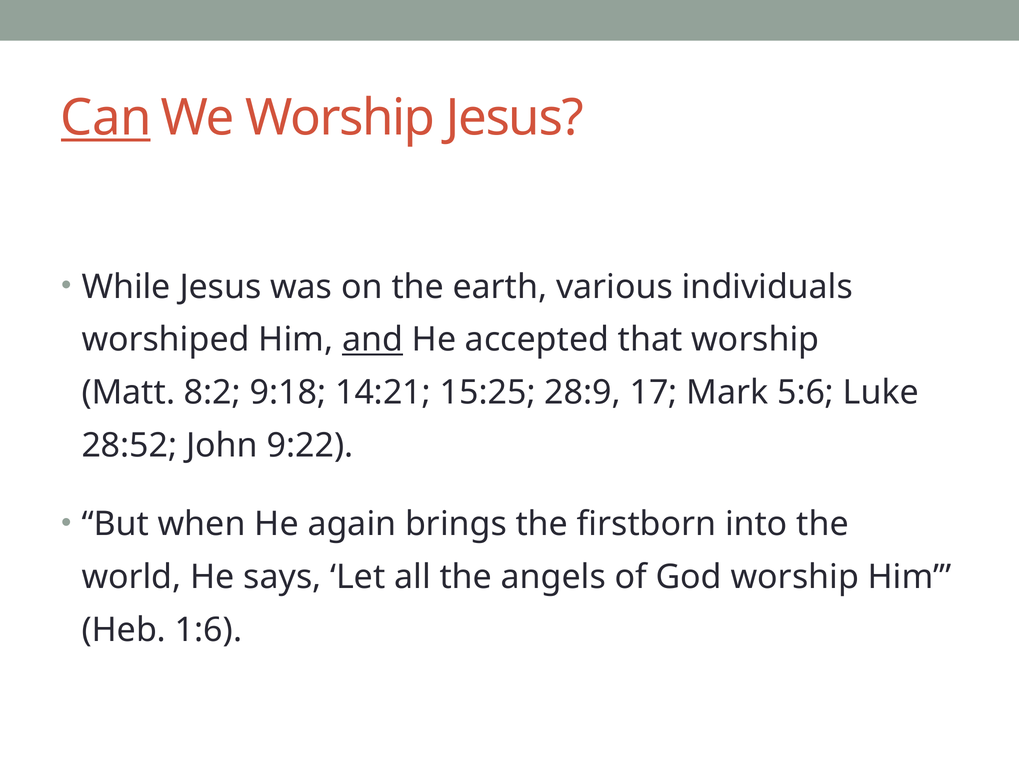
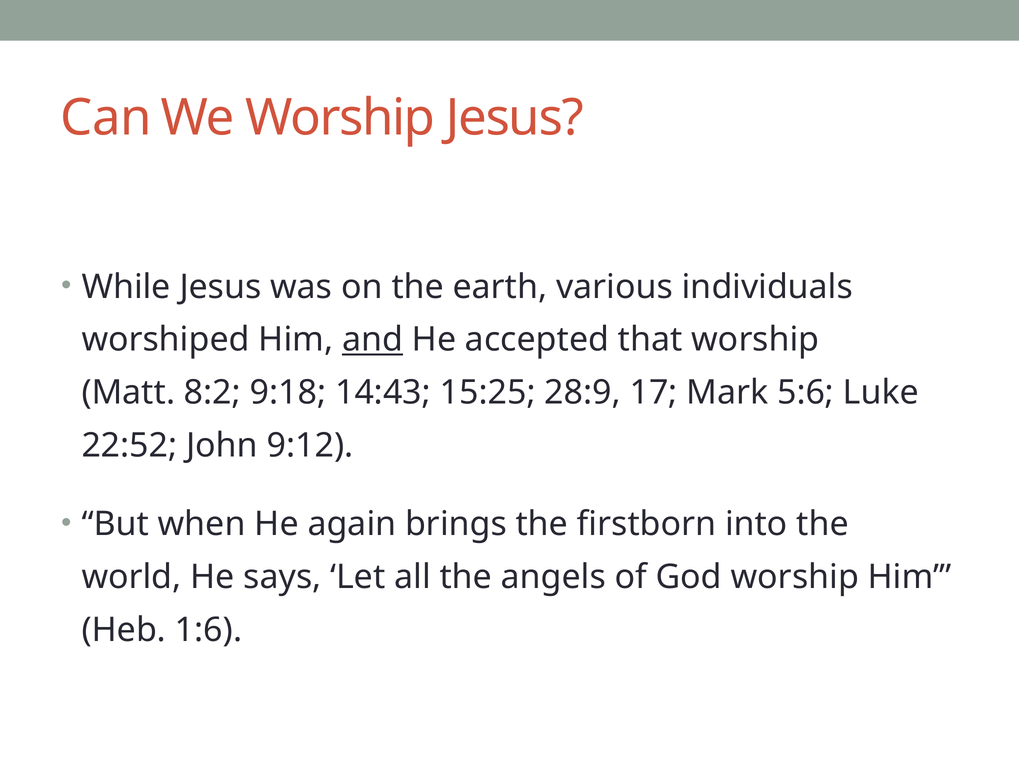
Can underline: present -> none
14:21: 14:21 -> 14:43
28:52: 28:52 -> 22:52
9:22: 9:22 -> 9:12
